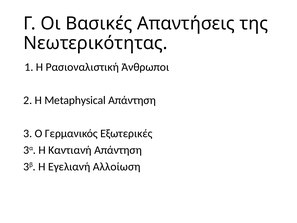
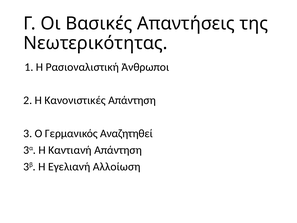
Metaphysical: Metaphysical -> Κανονιστικές
Εξωτερικές: Εξωτερικές -> Αναζητηθεί
